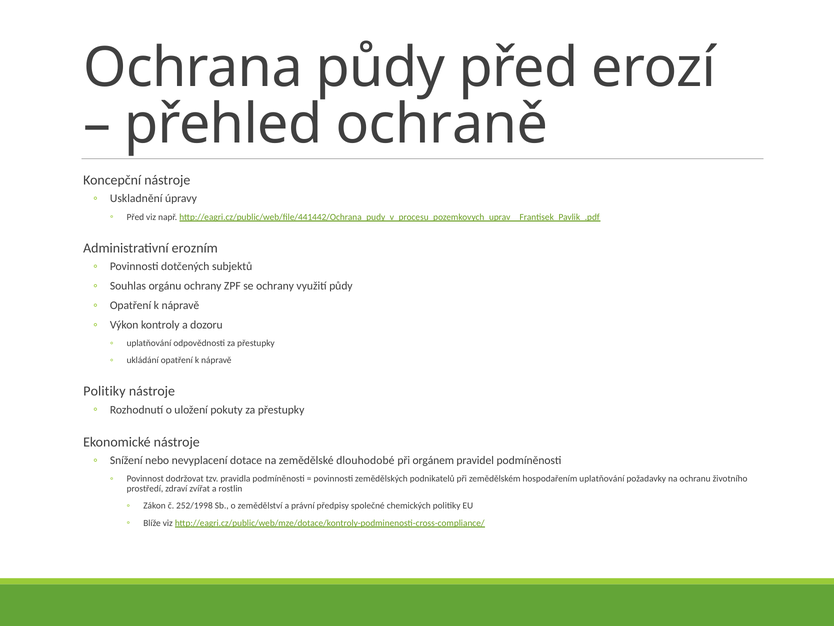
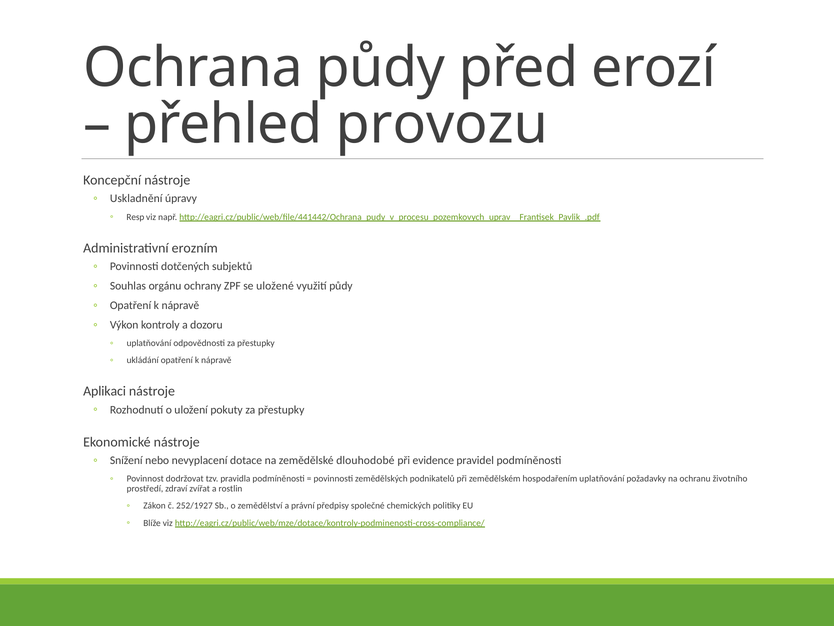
ochraně: ochraně -> provozu
Před at (135, 217): Před -> Resp
se ochrany: ochrany -> uložené
Politiky at (104, 391): Politiky -> Aplikaci
orgánem: orgánem -> evidence
252/1998: 252/1998 -> 252/1927
